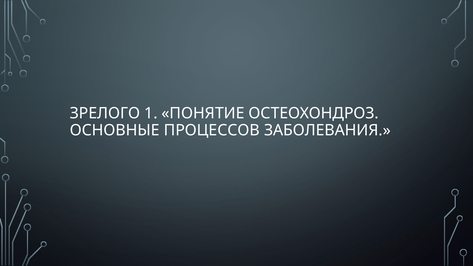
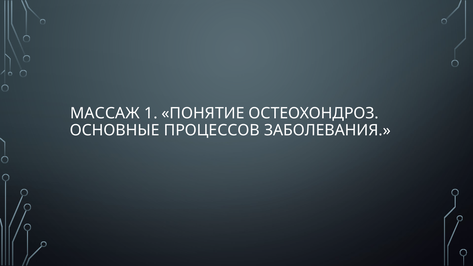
ЗРЕЛОГО: ЗРЕЛОГО -> МАССАЖ
